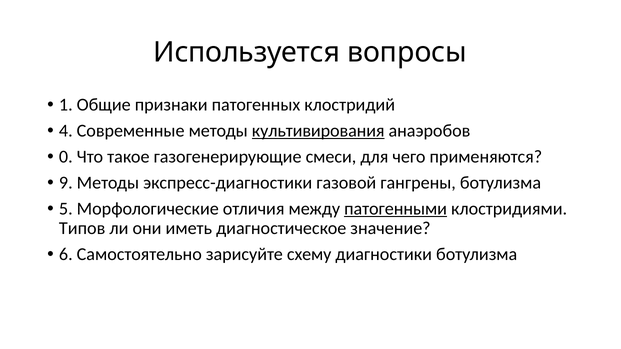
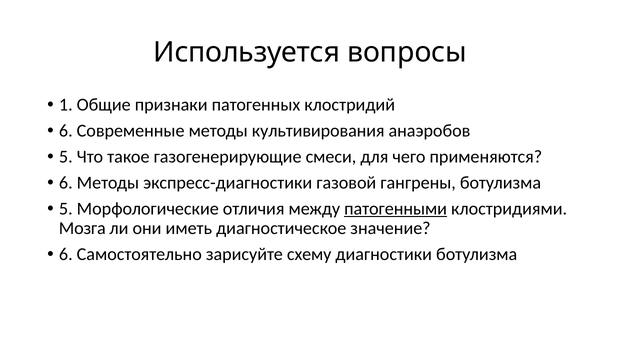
4 at (66, 131): 4 -> 6
культивирования underline: present -> none
0 at (66, 157): 0 -> 5
9 at (66, 183): 9 -> 6
Типов: Типов -> Мозга
